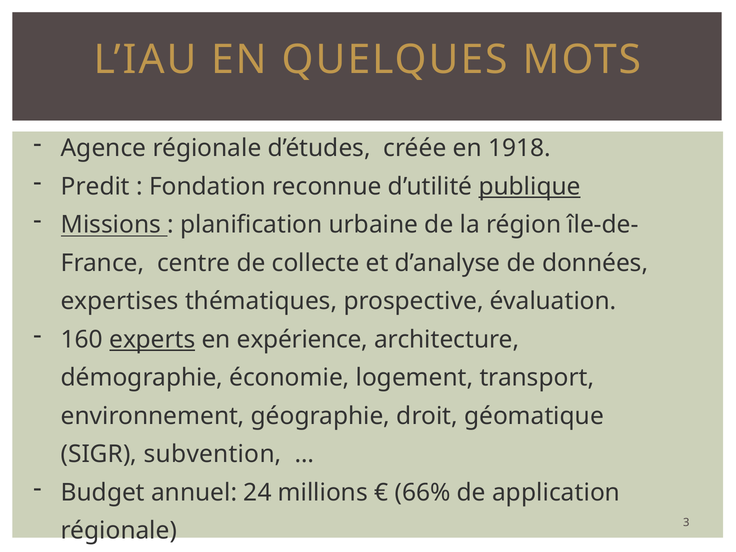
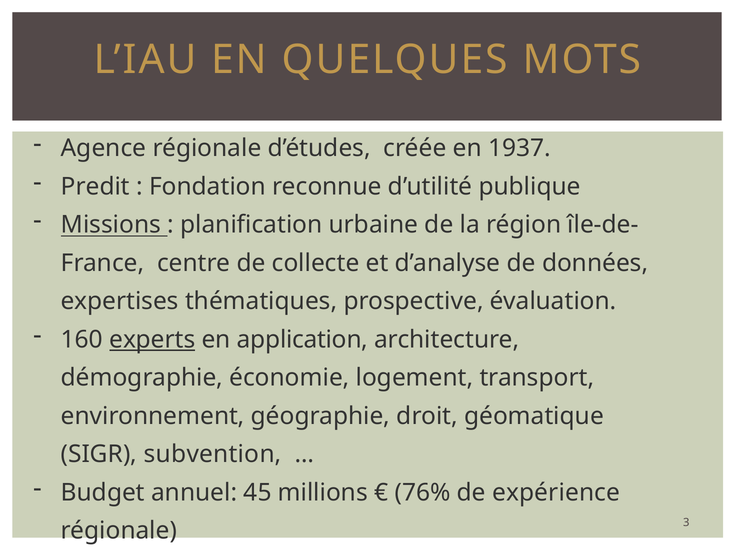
1918: 1918 -> 1937
publique underline: present -> none
expérience: expérience -> application
24: 24 -> 45
66%: 66% -> 76%
application: application -> expérience
